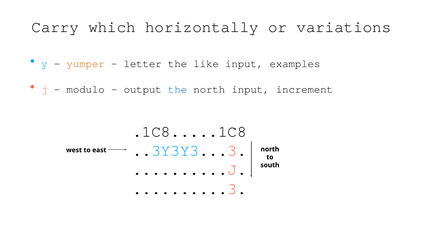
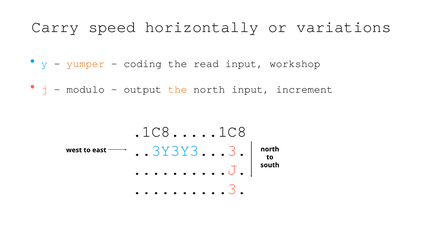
which: which -> speed
letter: letter -> coding
like: like -> read
examples: examples -> workshop
the at (178, 89) colour: blue -> orange
